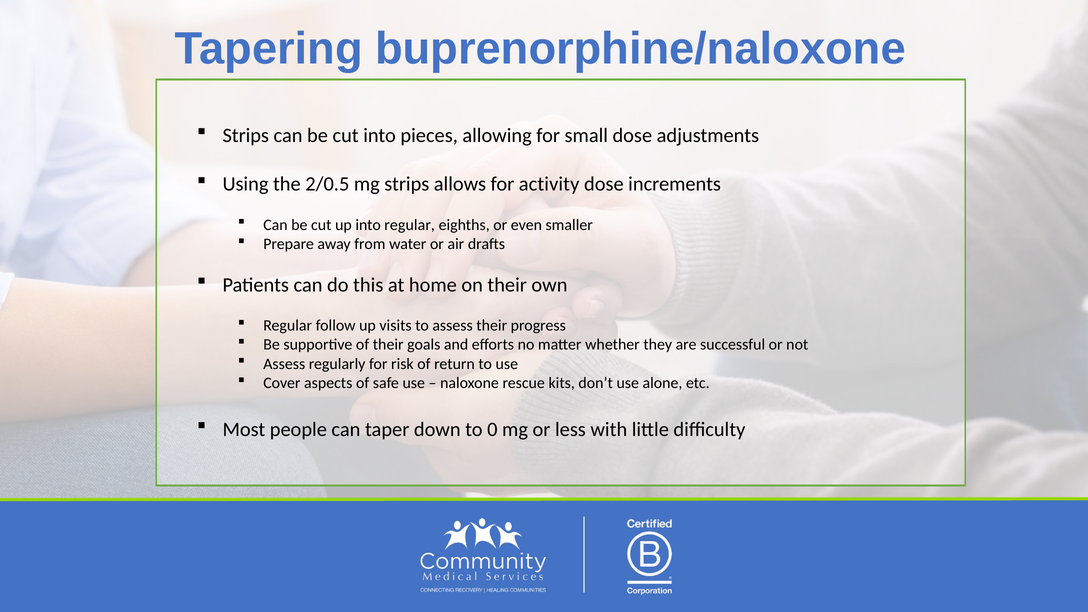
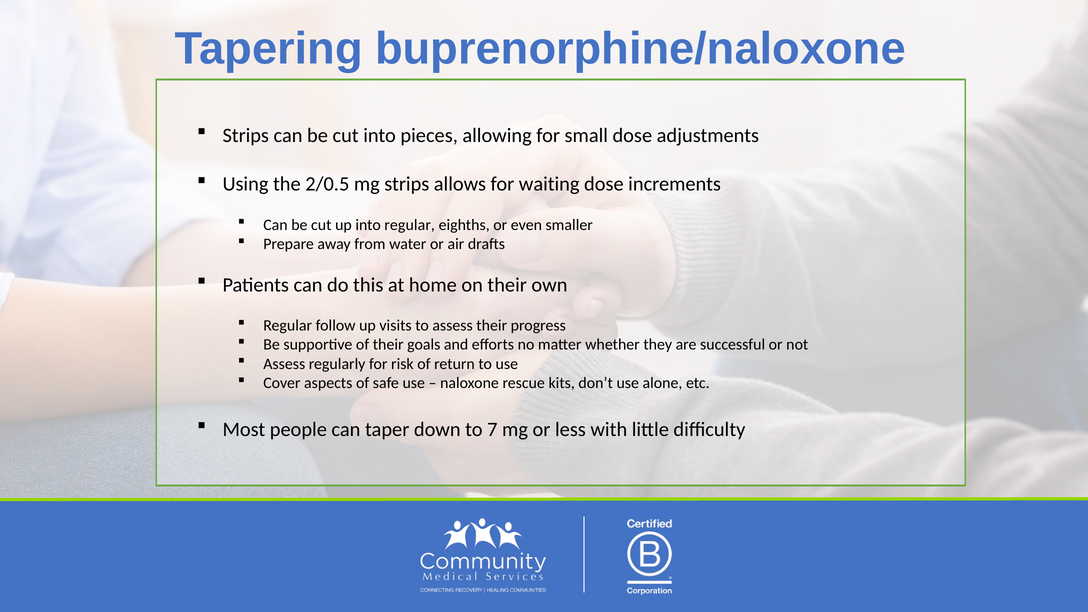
activity: activity -> waiting
0: 0 -> 7
